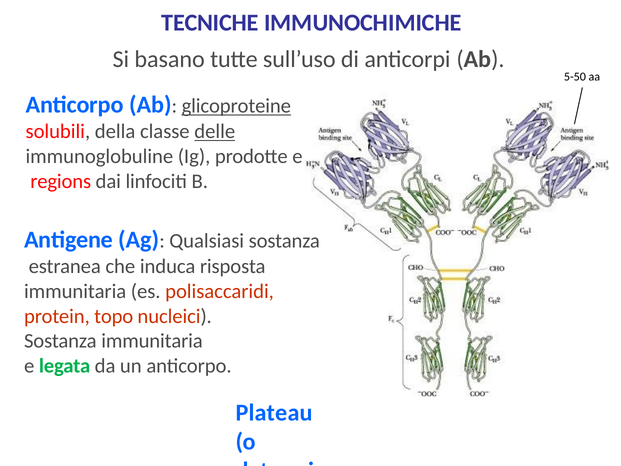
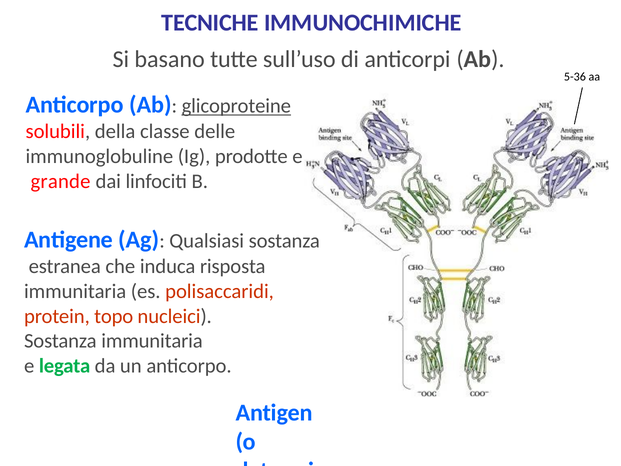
5-50: 5-50 -> 5-36
delle underline: present -> none
regions: regions -> grande
Plateau: Plateau -> Antigen
